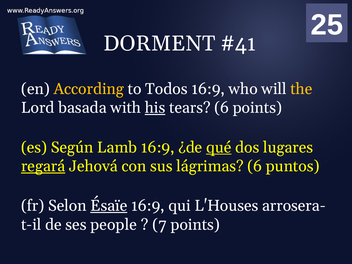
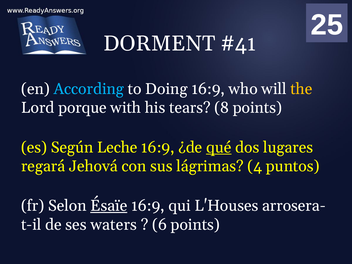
According colour: yellow -> light blue
Todos: Todos -> Doing
basada: basada -> porque
his underline: present -> none
tears 6: 6 -> 8
Lamb: Lamb -> Leche
regará underline: present -> none
lágrimas 6: 6 -> 4
people: people -> waters
7: 7 -> 6
